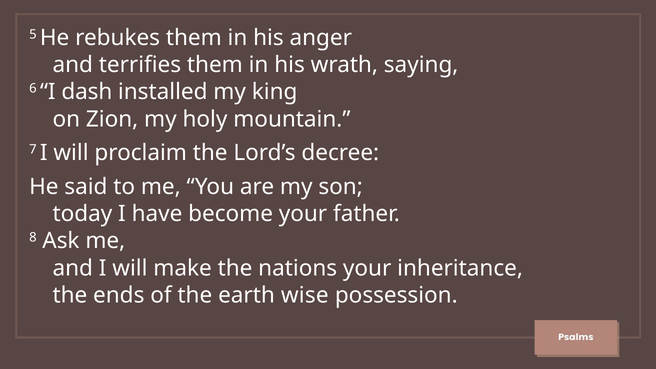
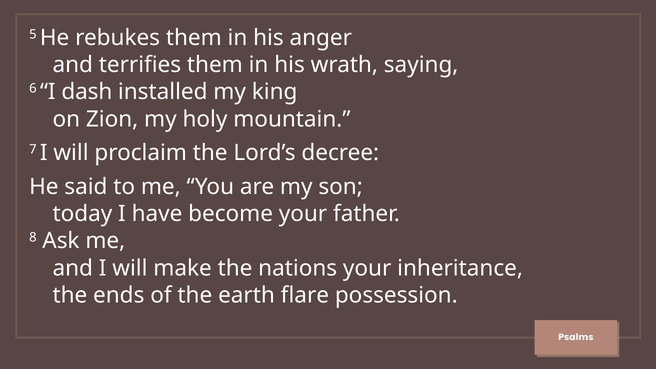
wise: wise -> flare
